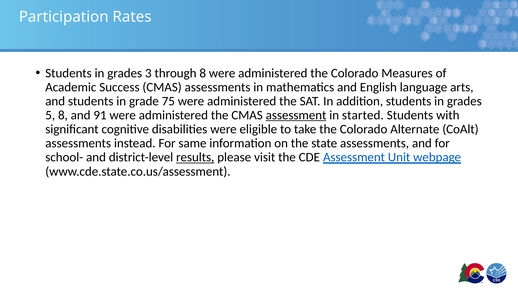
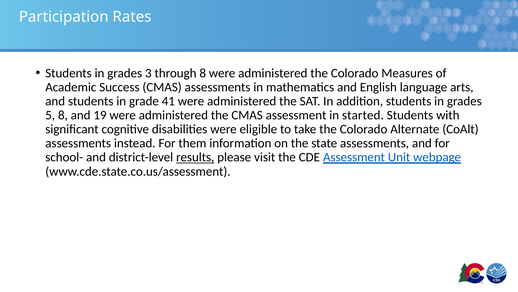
75: 75 -> 41
91: 91 -> 19
assessment at (296, 115) underline: present -> none
same: same -> them
